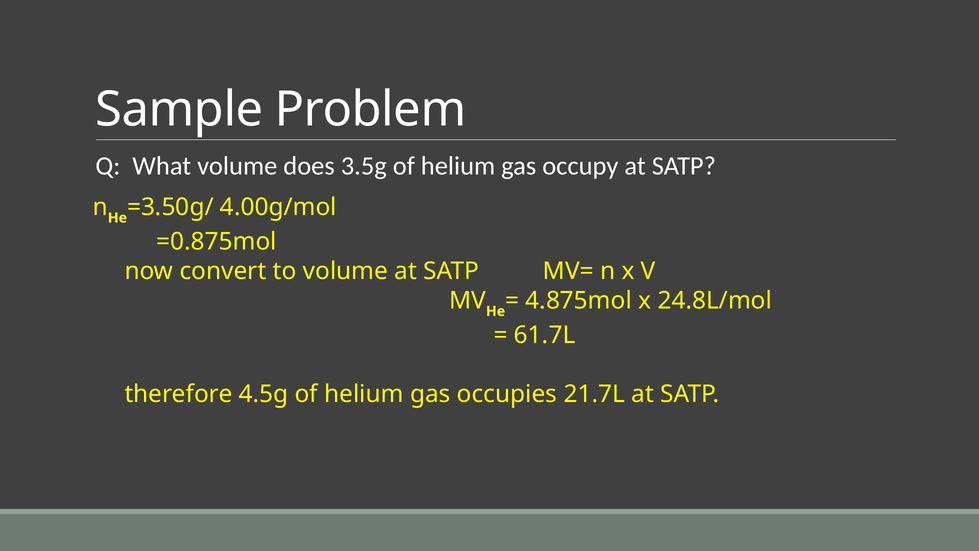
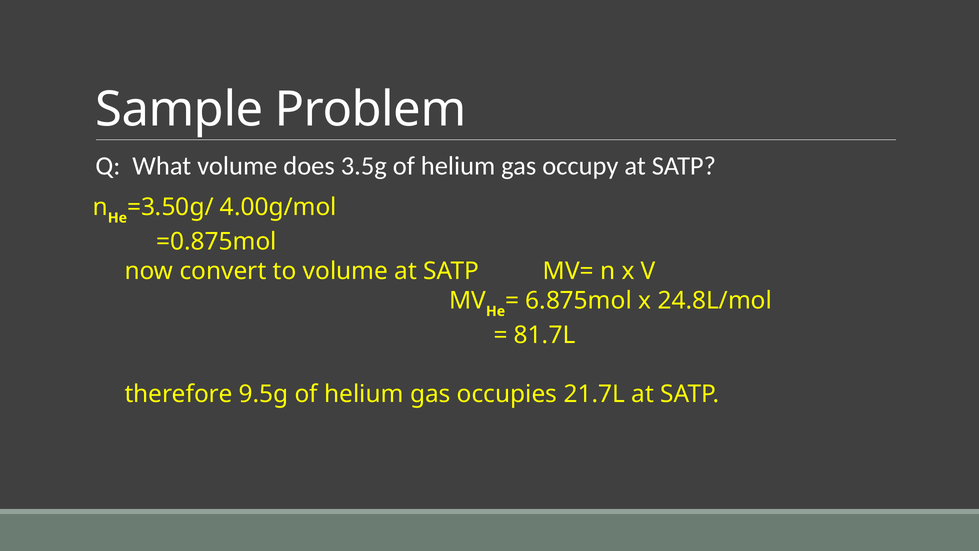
4.875mol: 4.875mol -> 6.875mol
61.7L: 61.7L -> 81.7L
4.5g: 4.5g -> 9.5g
